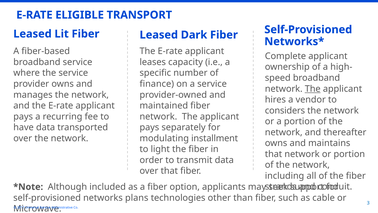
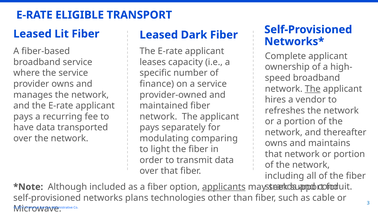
considers: considers -> refreshes
installment: installment -> comparing
applicants underline: none -> present
